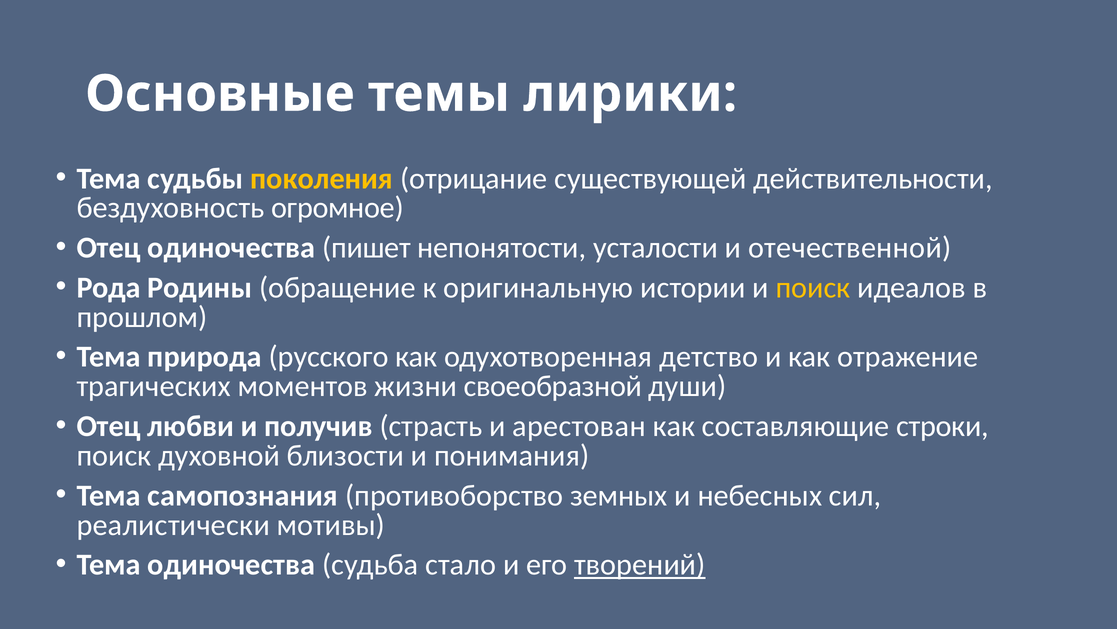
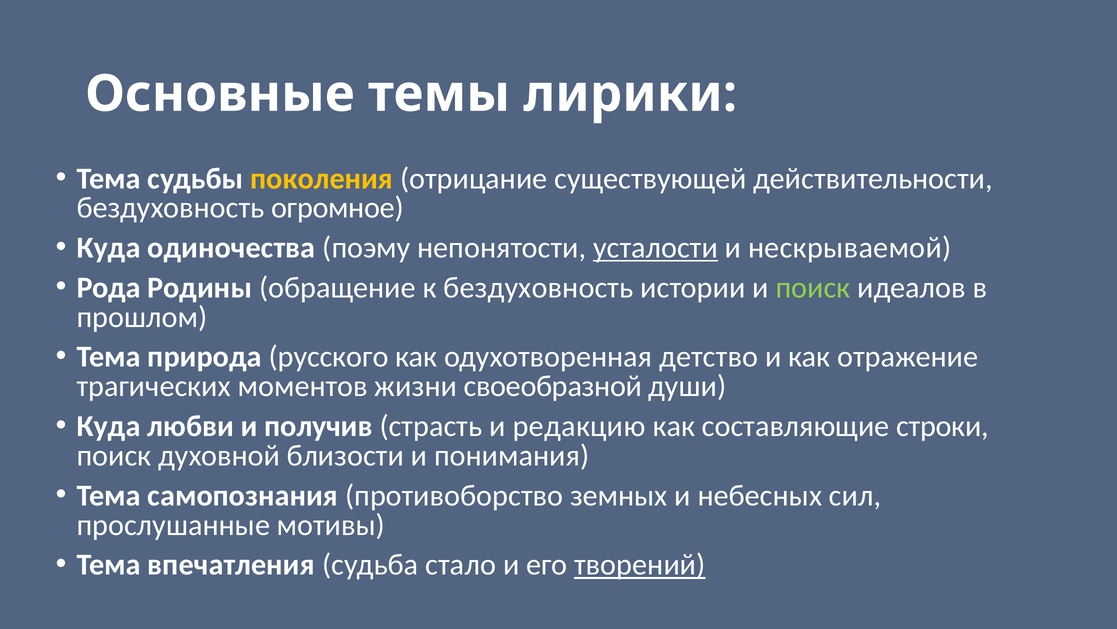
Отец at (109, 248): Отец -> Куда
пишет: пишет -> поэму
усталости underline: none -> present
отечественной: отечественной -> нескрываемой
к оригинальную: оригинальную -> бездуховность
поиск at (813, 287) colour: yellow -> light green
Отец at (109, 426): Отец -> Куда
арестован: арестован -> редакцию
реалистически: реалистически -> прослушанные
Тема одиночества: одиночества -> впечатления
